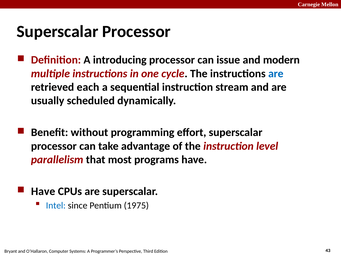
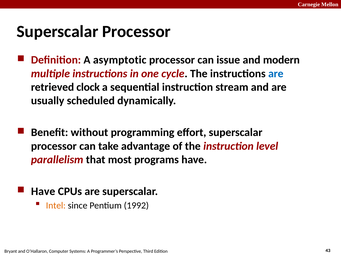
introducing: introducing -> asymptotic
each: each -> clock
Intel colour: blue -> orange
1975: 1975 -> 1992
